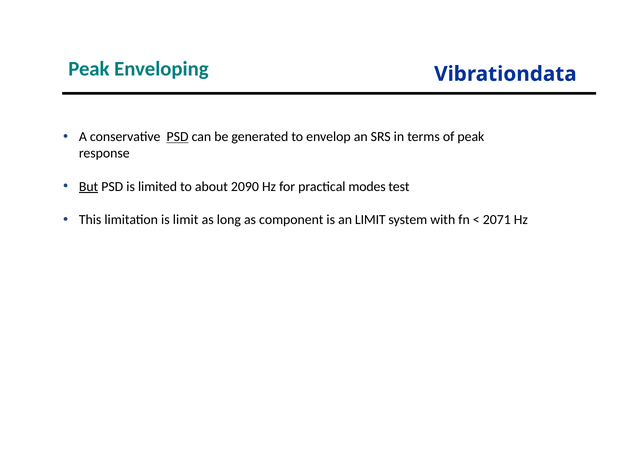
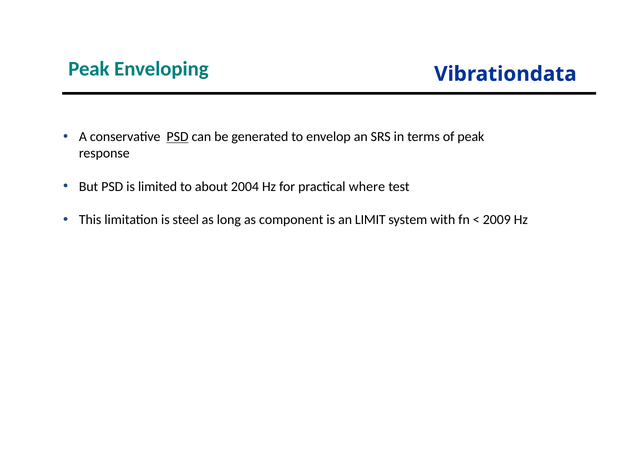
But underline: present -> none
2090: 2090 -> 2004
modes: modes -> where
is limit: limit -> steel
2071: 2071 -> 2009
